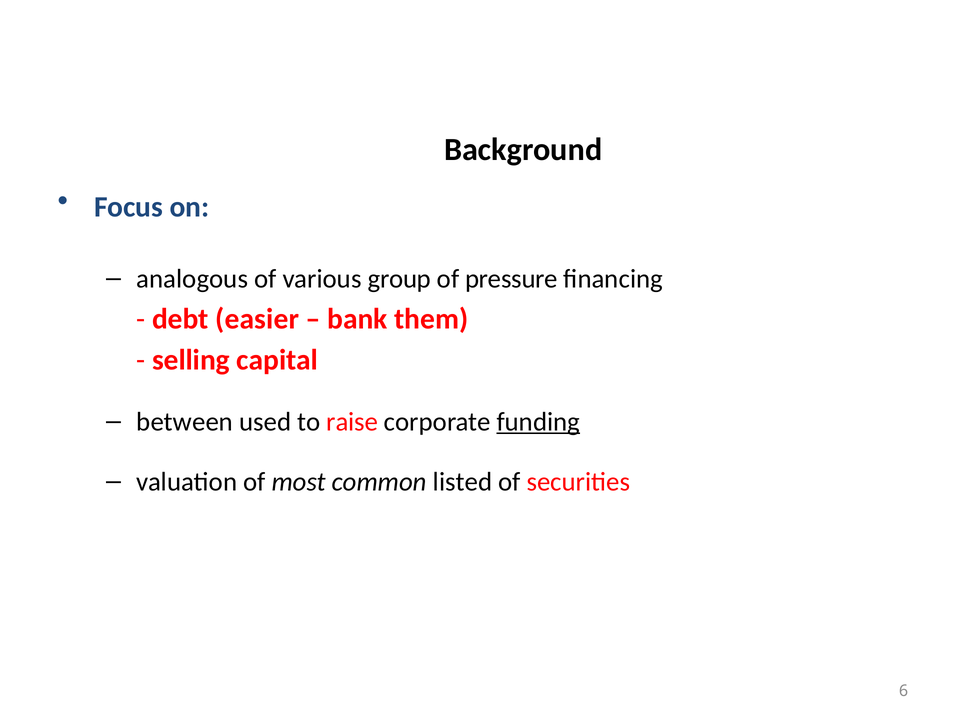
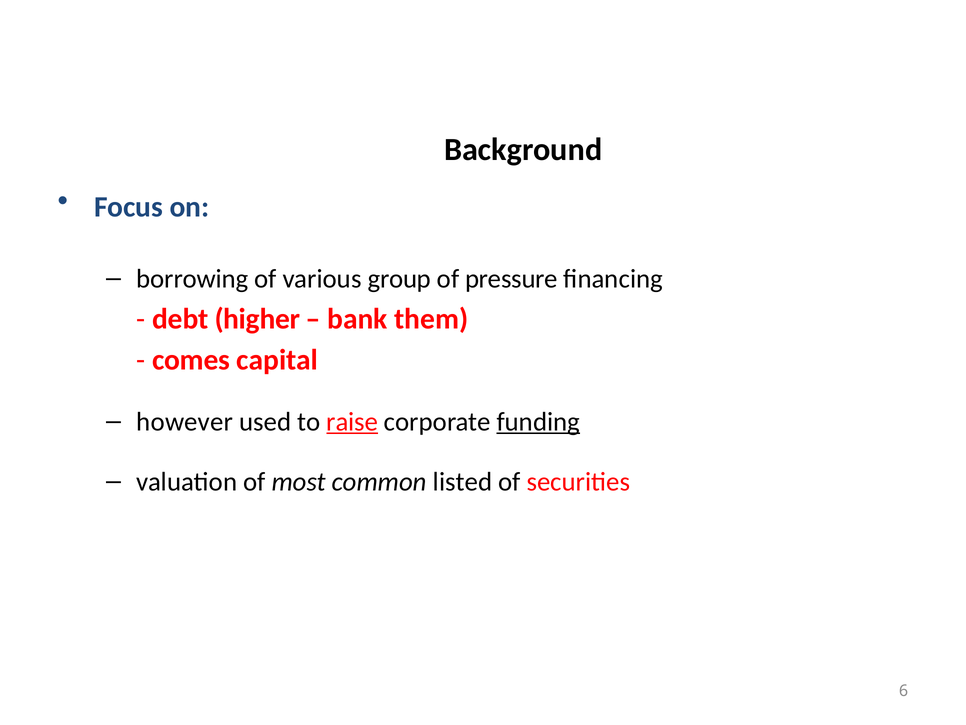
analogous: analogous -> borrowing
easier: easier -> higher
selling: selling -> comes
between: between -> however
raise underline: none -> present
